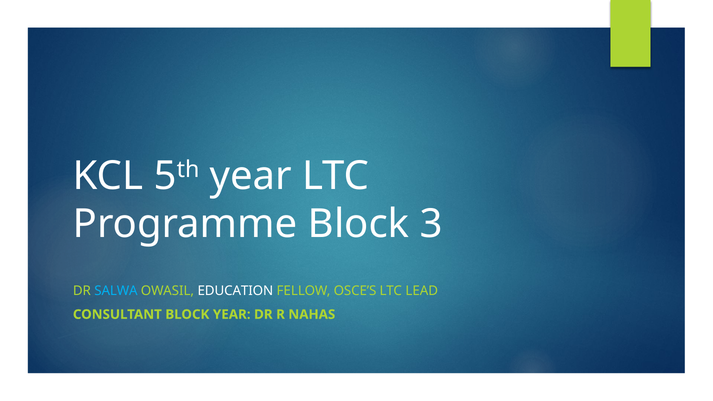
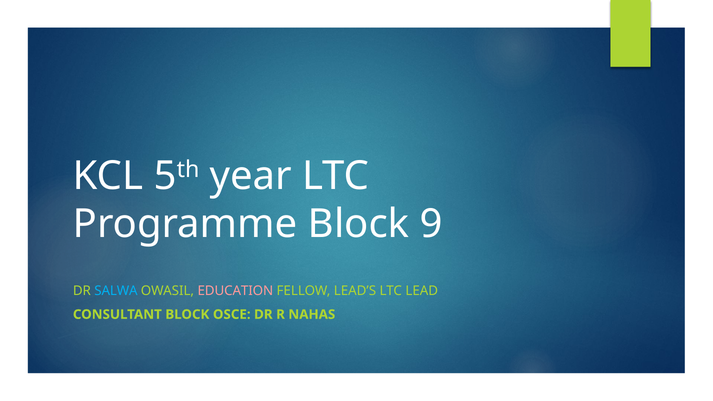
3: 3 -> 9
EDUCATION colour: white -> pink
OSCE’S: OSCE’S -> LEAD’S
BLOCK YEAR: YEAR -> OSCE
